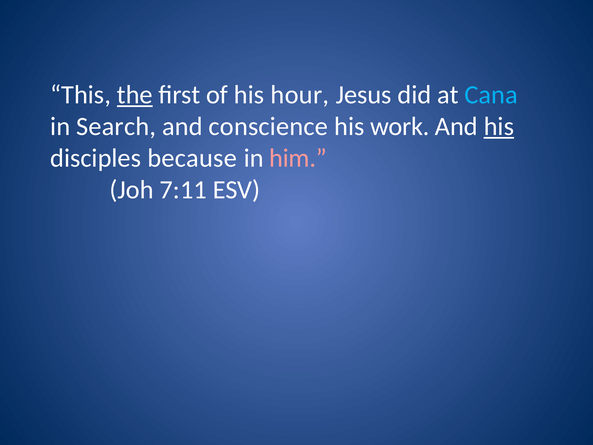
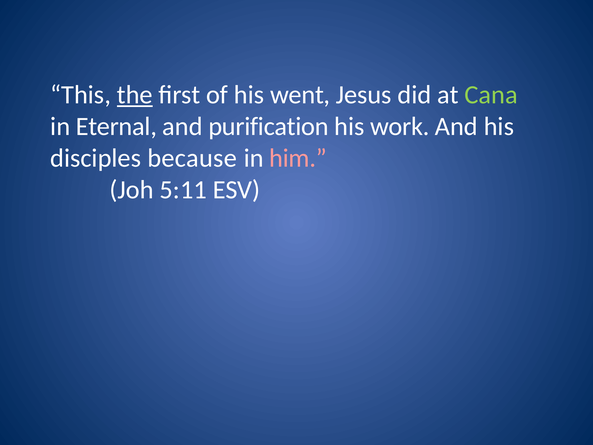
hour: hour -> went
Cana colour: light blue -> light green
Search: Search -> Eternal
conscience: conscience -> purification
his at (499, 126) underline: present -> none
7:11: 7:11 -> 5:11
